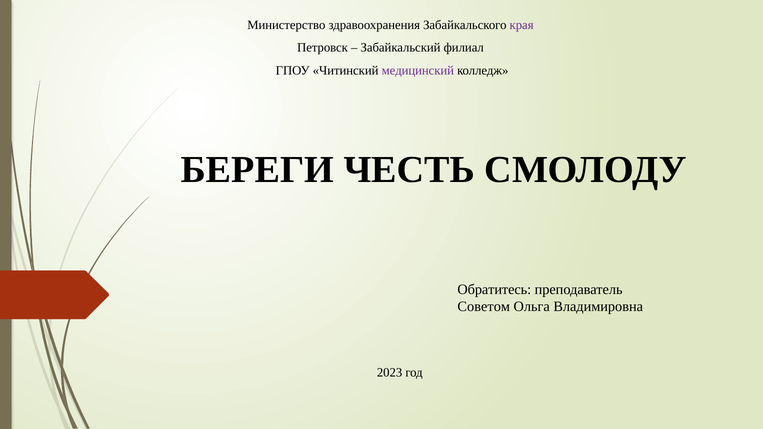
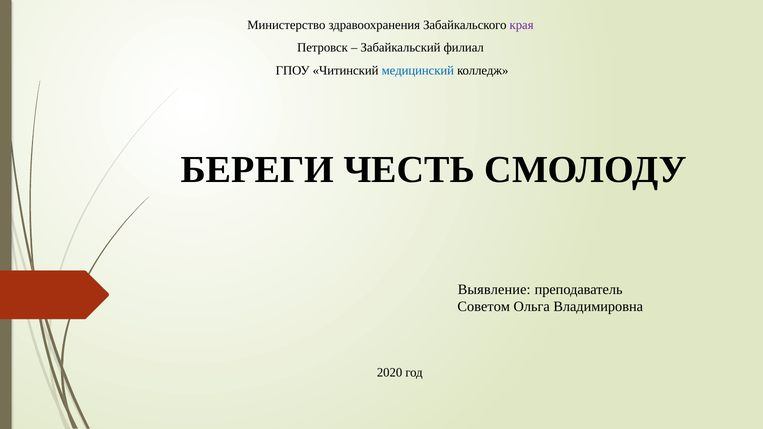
медицинский colour: purple -> blue
Обратитесь: Обратитесь -> Выявление
2023: 2023 -> 2020
